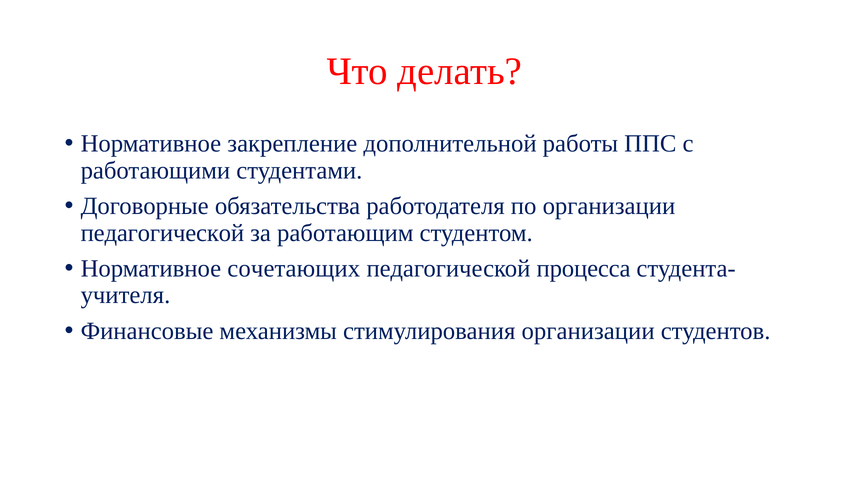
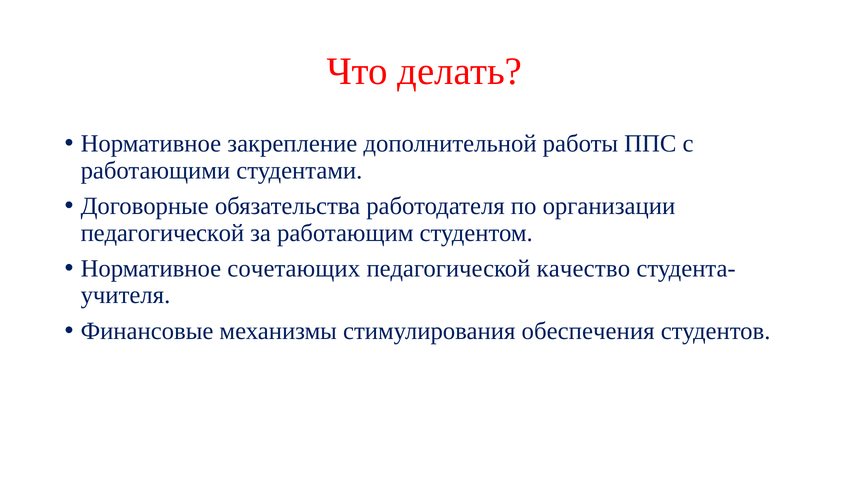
процесса: процесса -> качество
стимулирования организации: организации -> обеспечения
